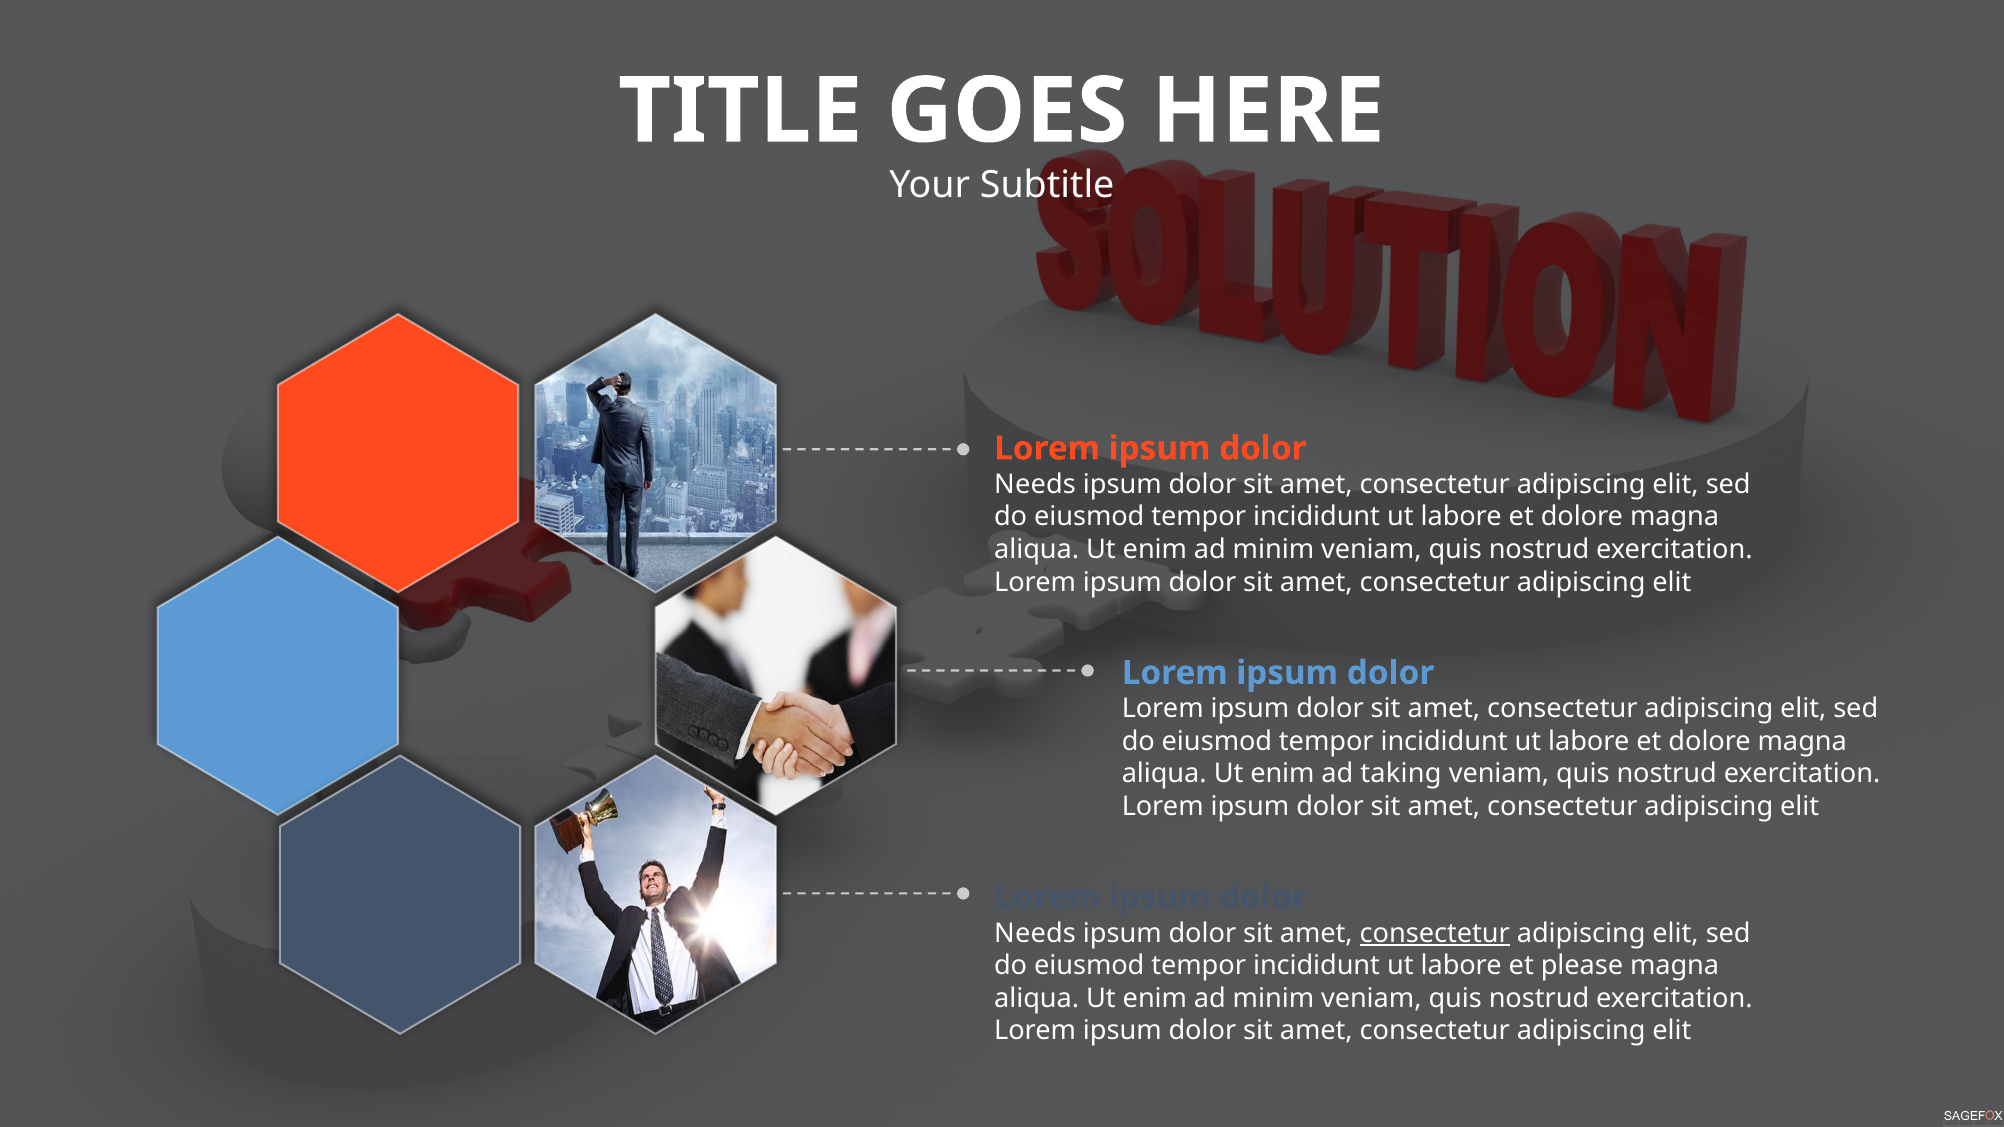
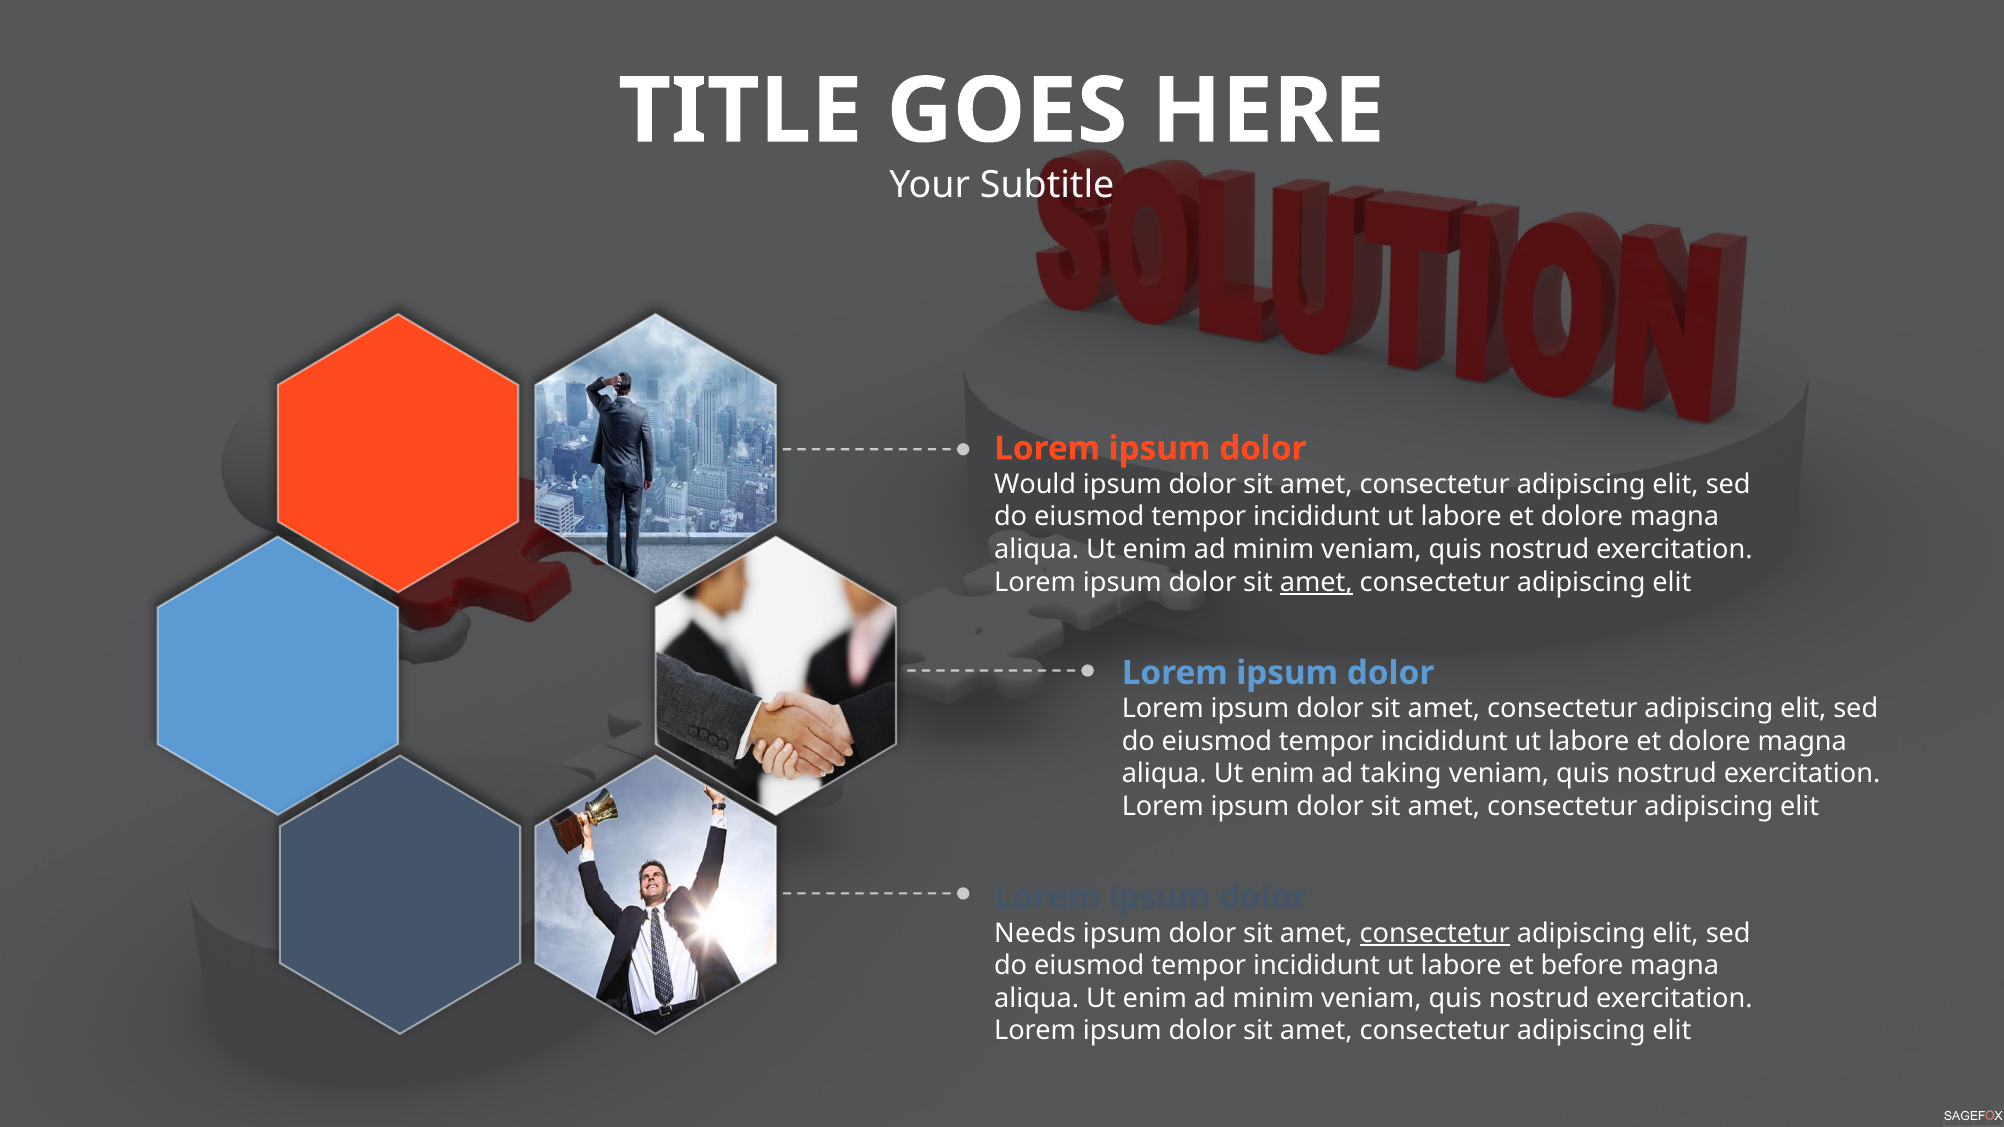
Needs at (1035, 484): Needs -> Would
amet at (1316, 582) underline: none -> present
please: please -> before
